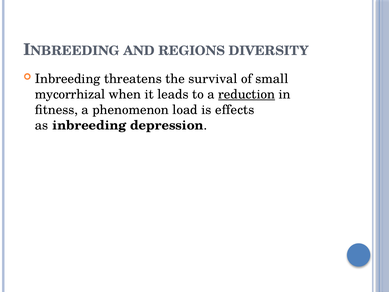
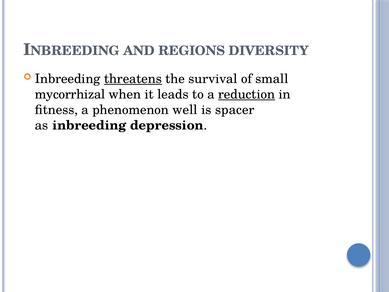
threatens underline: none -> present
load: load -> well
effects: effects -> spacer
